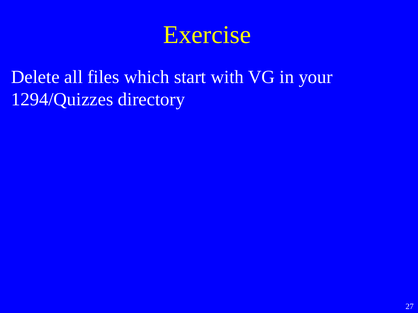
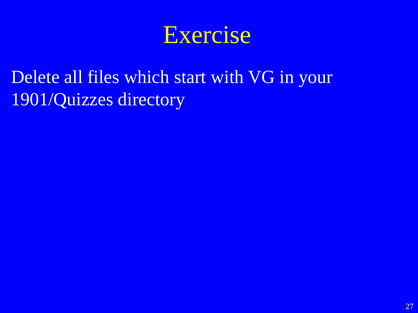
1294/Quizzes: 1294/Quizzes -> 1901/Quizzes
